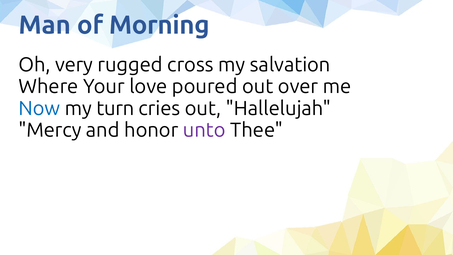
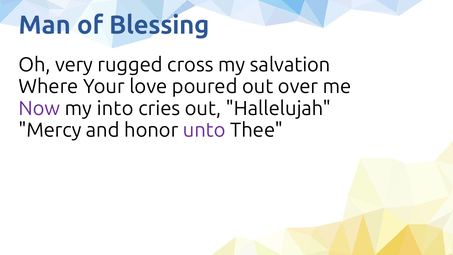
Morning: Morning -> Blessing
Now colour: blue -> purple
turn: turn -> into
